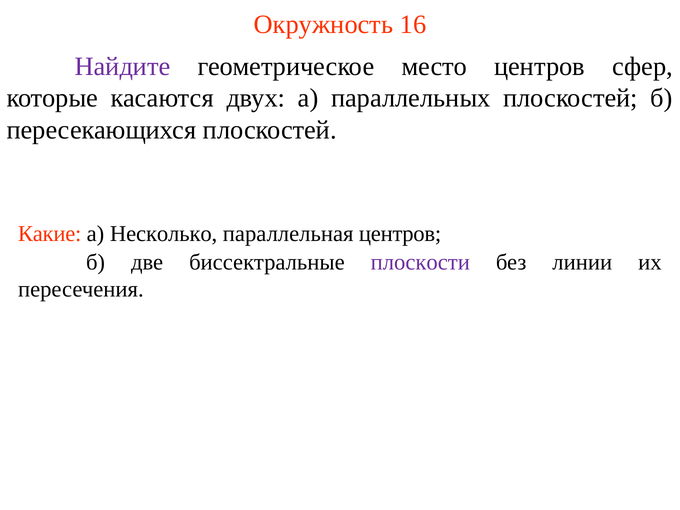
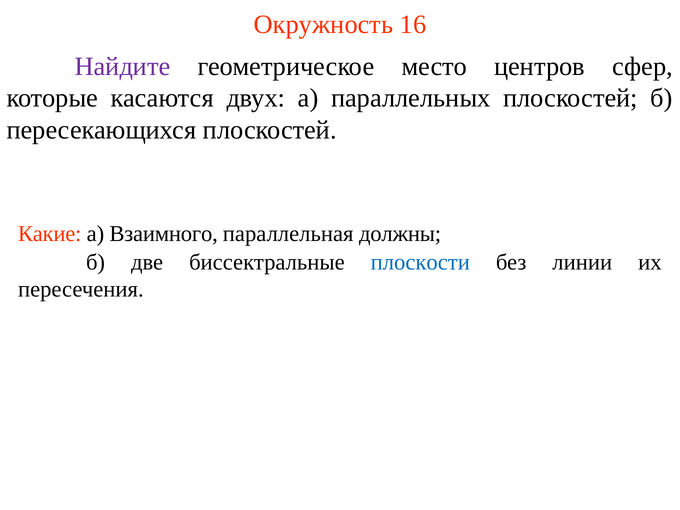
Несколько: Несколько -> Взаимного
параллельная центров: центров -> должны
плоскости colour: purple -> blue
